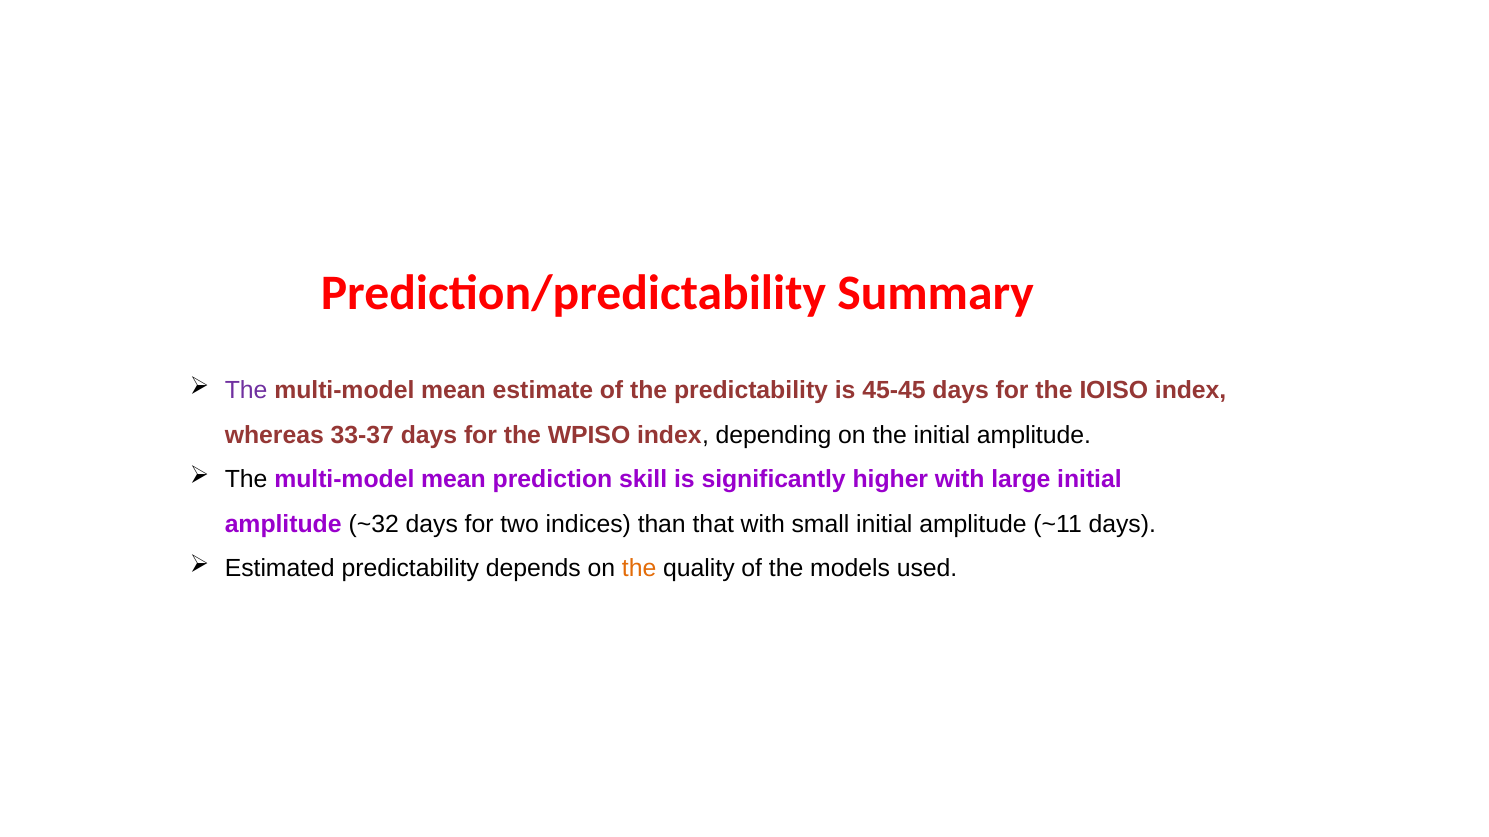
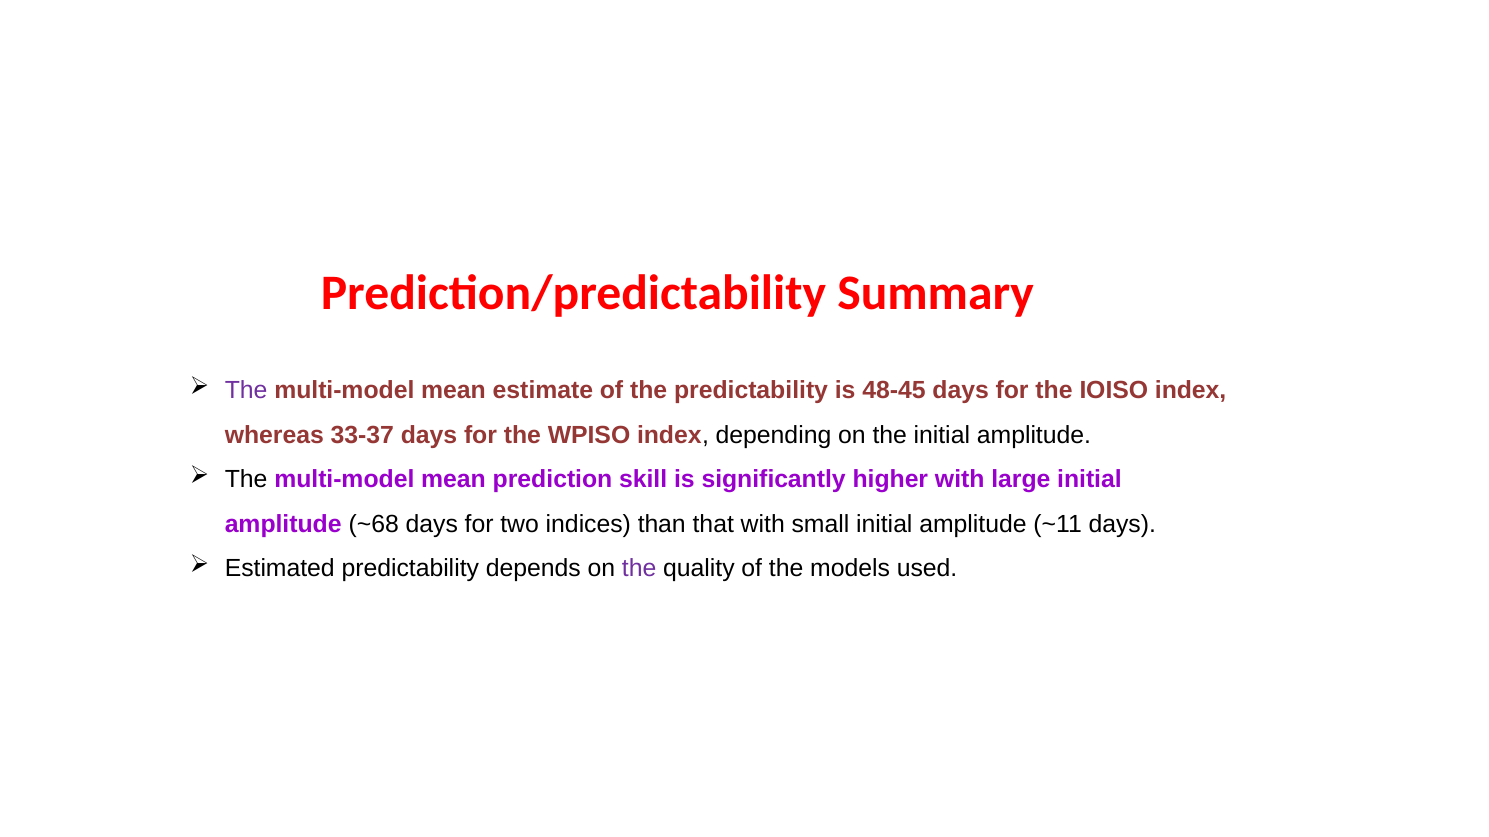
45-45: 45-45 -> 48-45
~32: ~32 -> ~68
the at (639, 569) colour: orange -> purple
